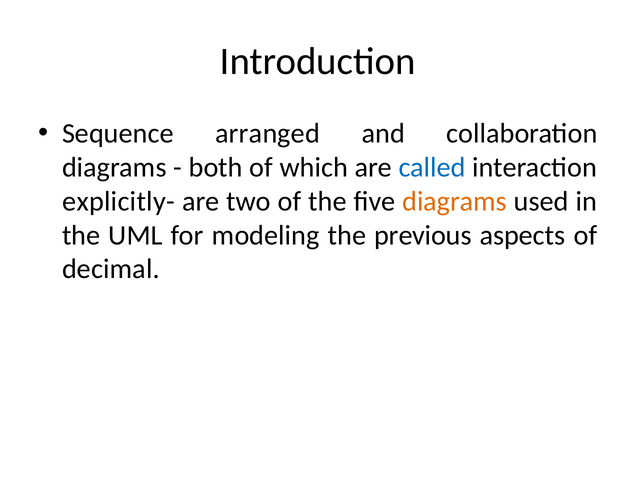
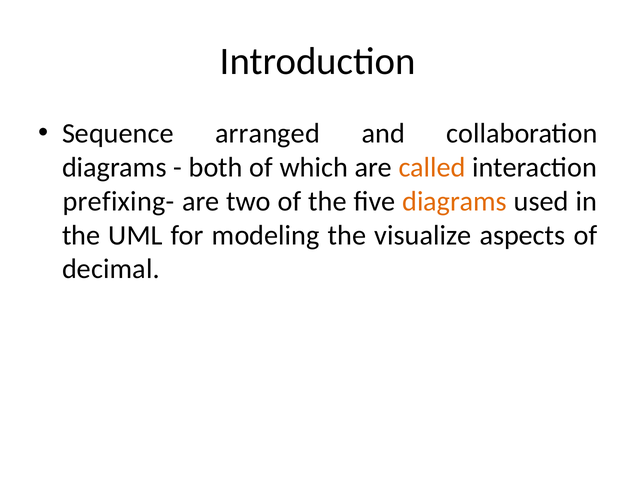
called colour: blue -> orange
explicitly-: explicitly- -> prefixing-
previous: previous -> visualize
